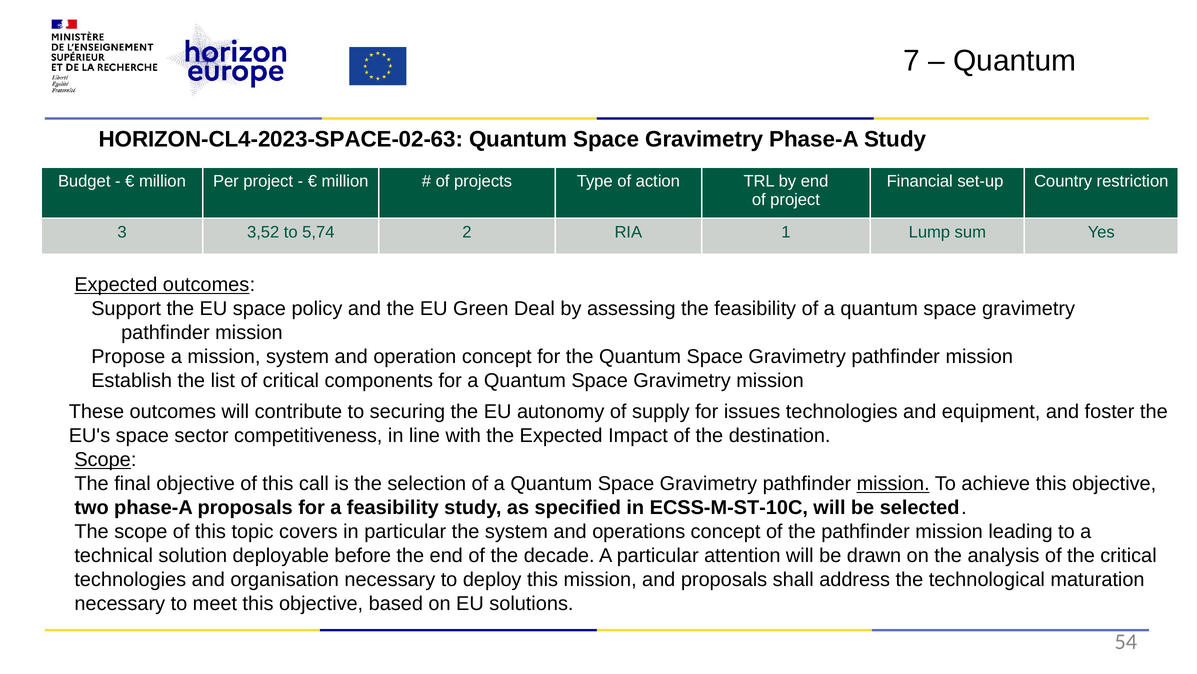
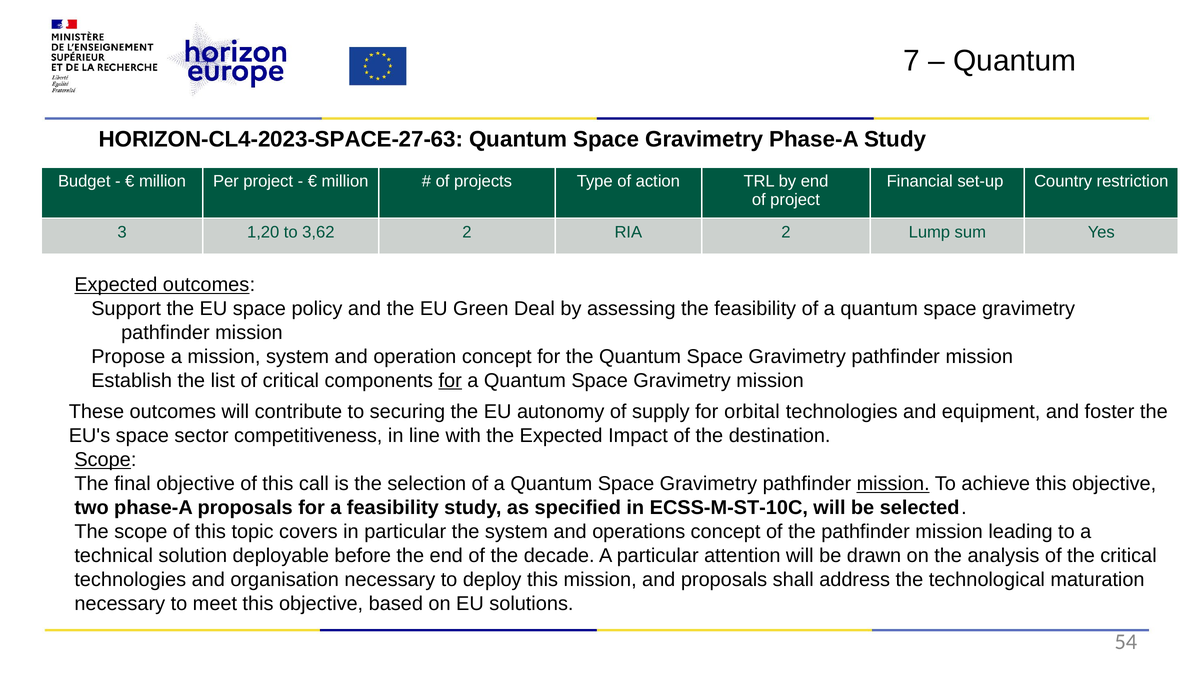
HORIZON-CL4-2023-SPACE-02-63: HORIZON-CL4-2023-SPACE-02-63 -> HORIZON-CL4-2023-SPACE-27-63
3,52: 3,52 -> 1,20
5,74: 5,74 -> 3,62
1 at (786, 232): 1 -> 2
for at (450, 380) underline: none -> present
issues: issues -> orbital
